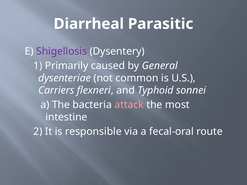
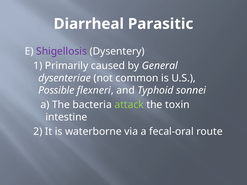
Carriers: Carriers -> Possible
attack colour: pink -> light green
most: most -> toxin
responsible: responsible -> waterborne
